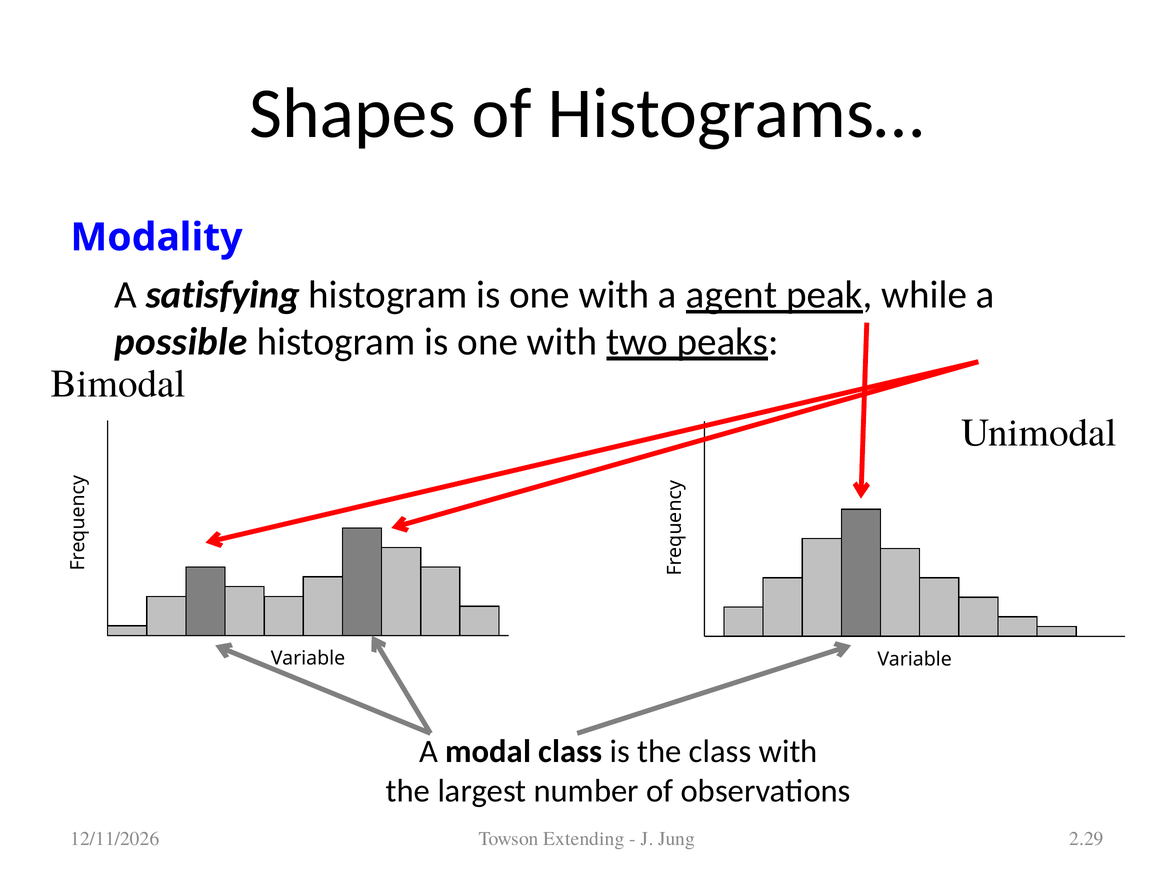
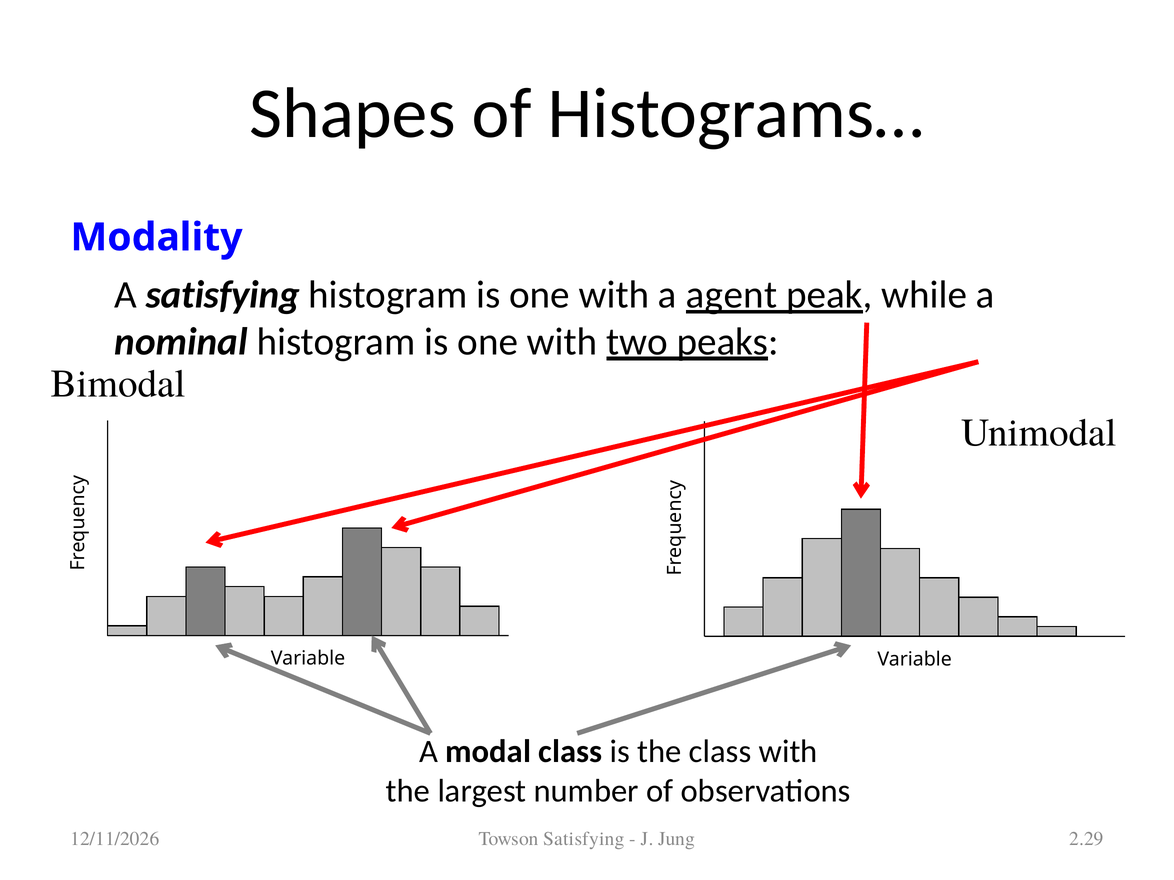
possible: possible -> nominal
Towson Extending: Extending -> Satisfying
